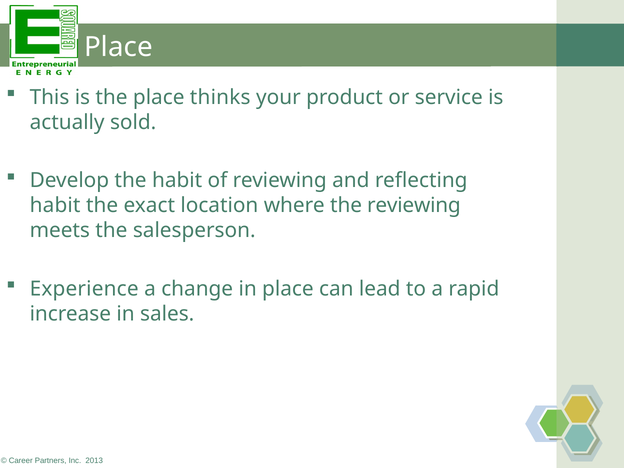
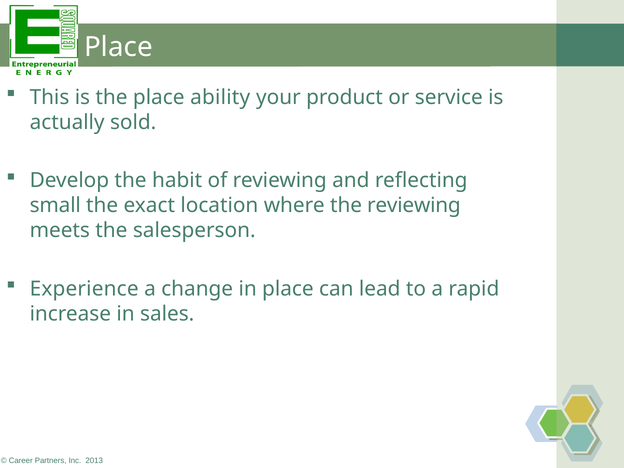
thinks: thinks -> ability
habit at (55, 206): habit -> small
